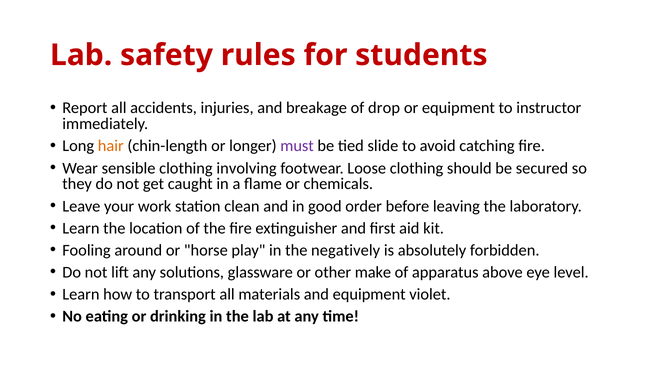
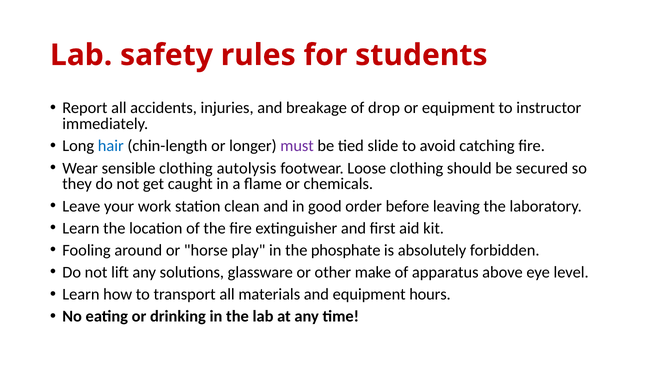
hair colour: orange -> blue
involving: involving -> autolysis
negatively: negatively -> phosphate
violet: violet -> hours
